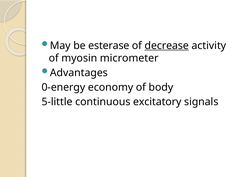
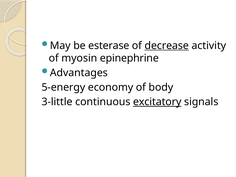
micrometer: micrometer -> epinephrine
0-energy: 0-energy -> 5-energy
5-little: 5-little -> 3-little
excitatory underline: none -> present
